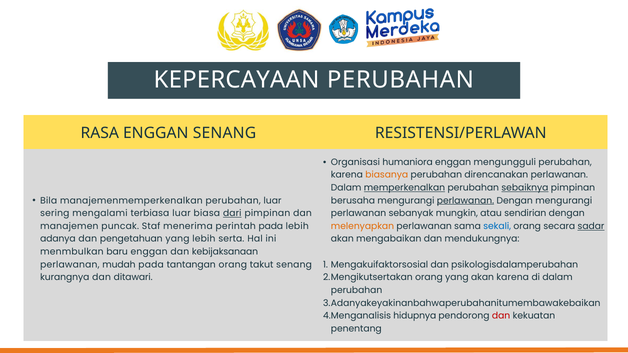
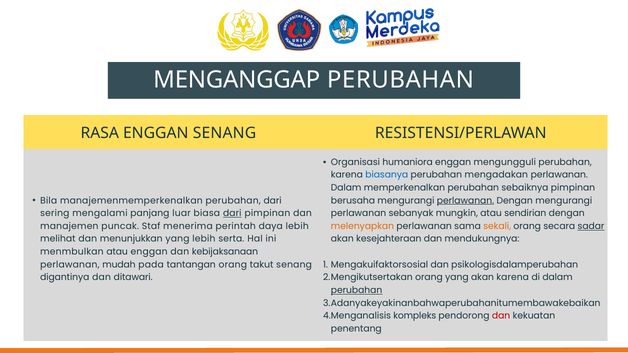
KEPERCAYAAN: KEPERCAYAAN -> MENGANGGAP
biasanya colour: orange -> blue
direncanakan: direncanakan -> mengadakan
memperkenalkan underline: present -> none
sebaiknya underline: present -> none
perubahan luar: luar -> dari
terbiasa: terbiasa -> panjang
perintah pada: pada -> daya
sekali colour: blue -> orange
adanya: adanya -> melihat
pengetahuan: pengetahuan -> menunjukkan
mengabaikan: mengabaikan -> kesejahteraan
menmbulkan baru: baru -> atau
kurangnya: kurangnya -> digantinya
perubahan at (357, 290) underline: none -> present
hidupnya: hidupnya -> kompleks
